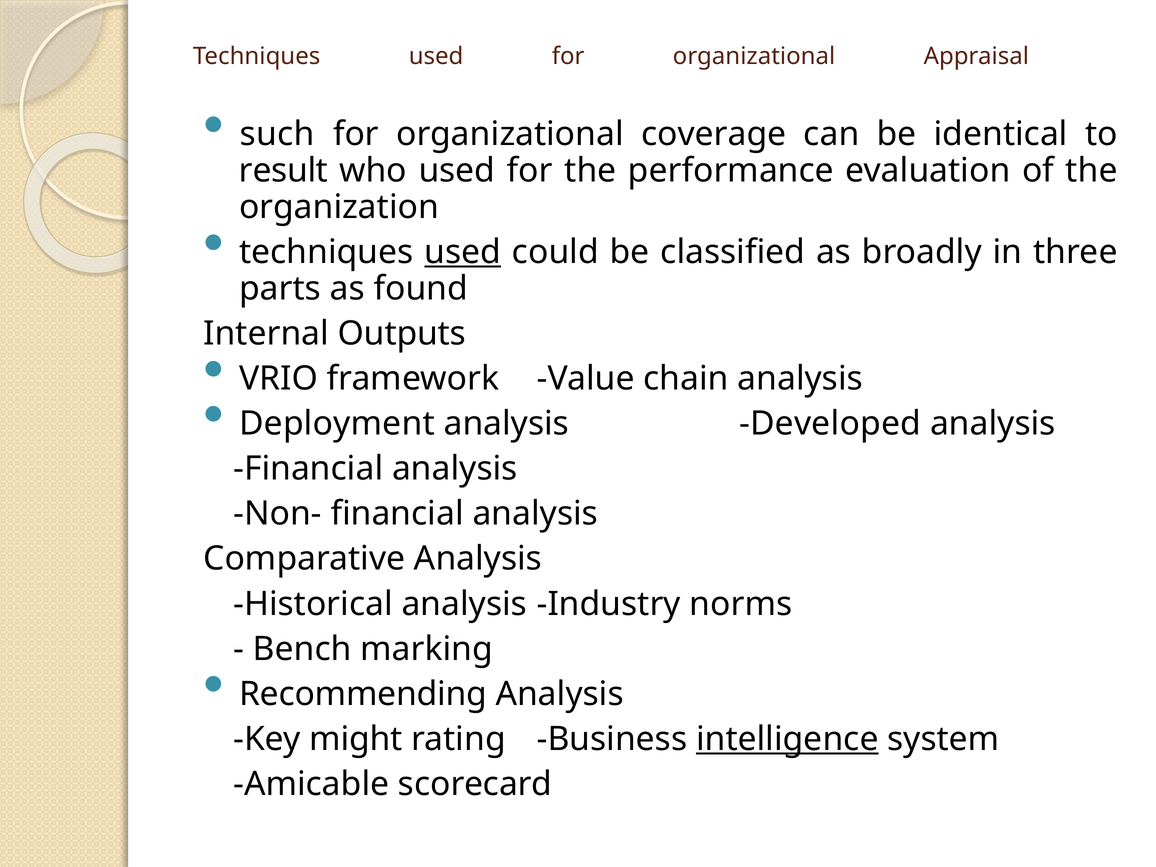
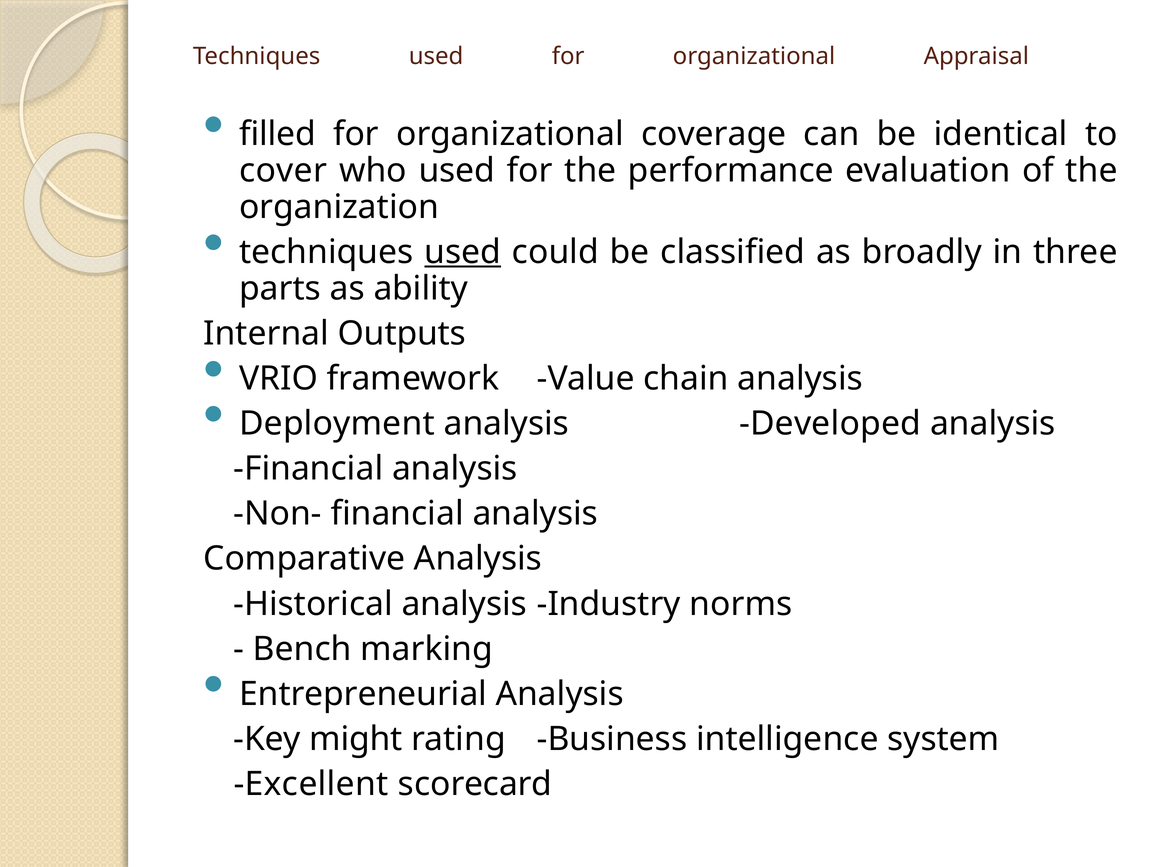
such: such -> filled
result: result -> cover
found: found -> ability
Recommending: Recommending -> Entrepreneurial
intelligence underline: present -> none
Amicable: Amicable -> Excellent
